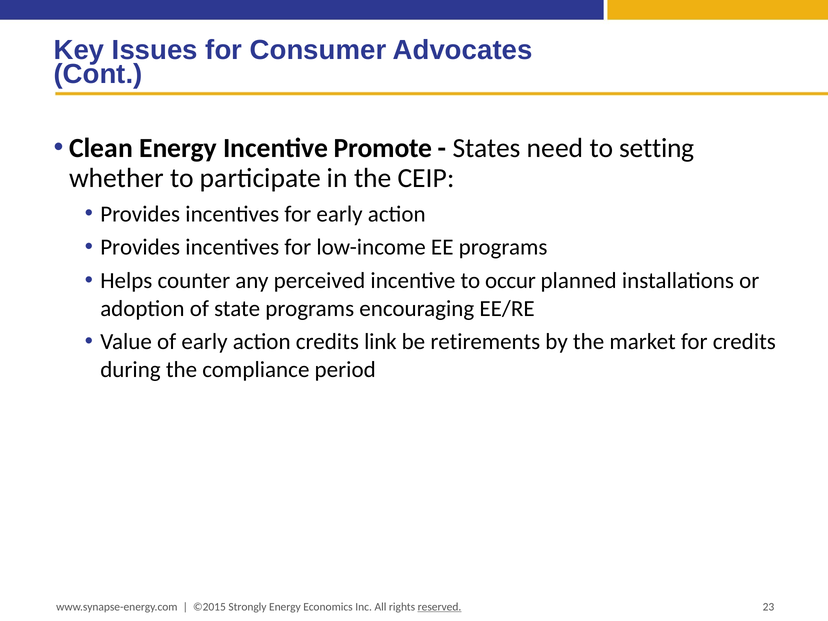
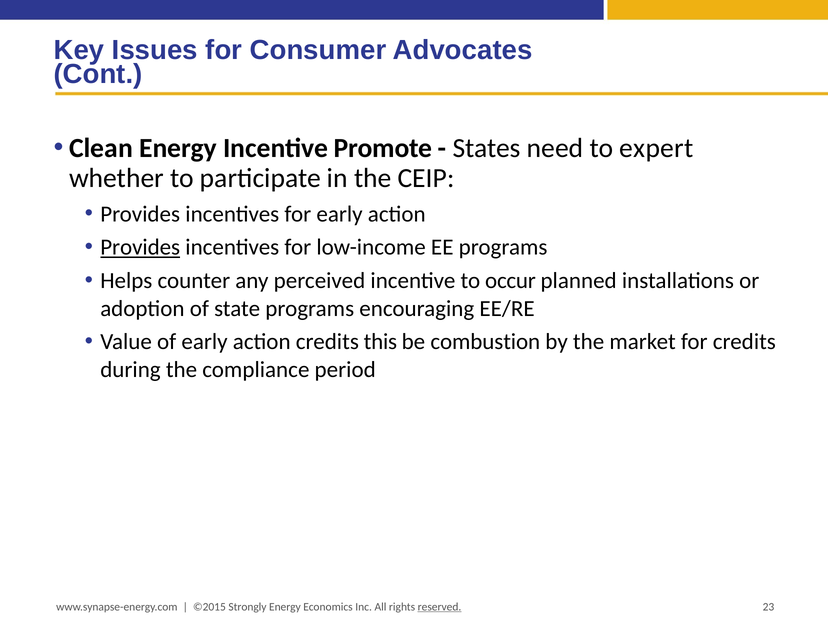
setting: setting -> expert
Provides at (140, 247) underline: none -> present
link: link -> this
retirements: retirements -> combustion
